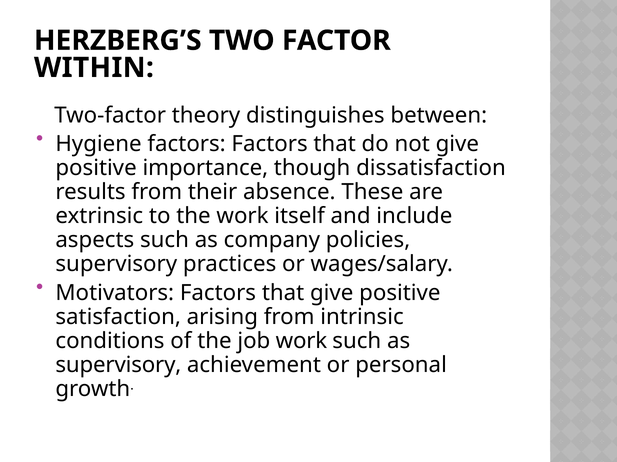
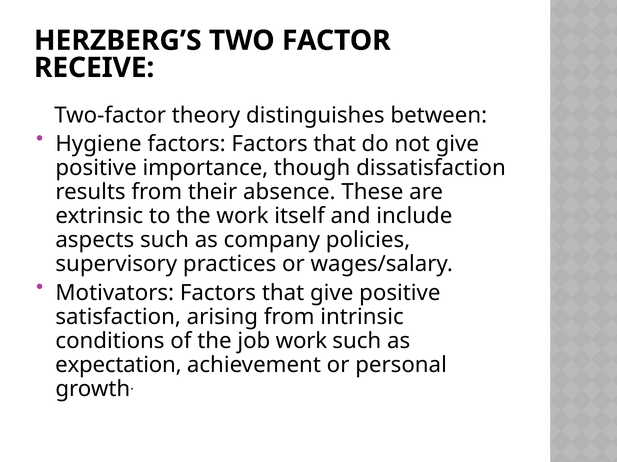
WITHIN: WITHIN -> RECEIVE
supervisory at (118, 365): supervisory -> expectation
